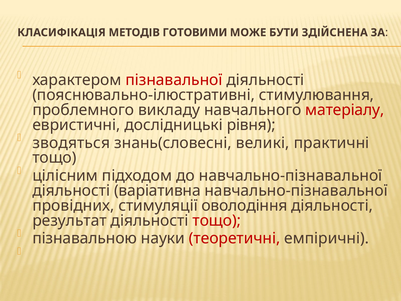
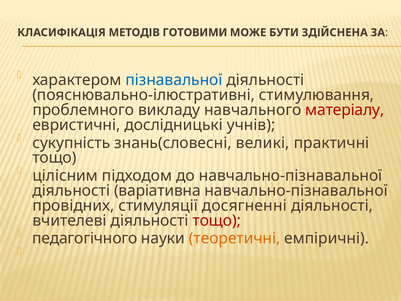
пізнавальної colour: red -> blue
рівня: рівня -> учнів
зводяться: зводяться -> сукупність
оволодіння: оволодіння -> досягненні
результат: результат -> вчителеві
пізнавальною: пізнавальною -> педагогічного
теоретичні colour: red -> orange
